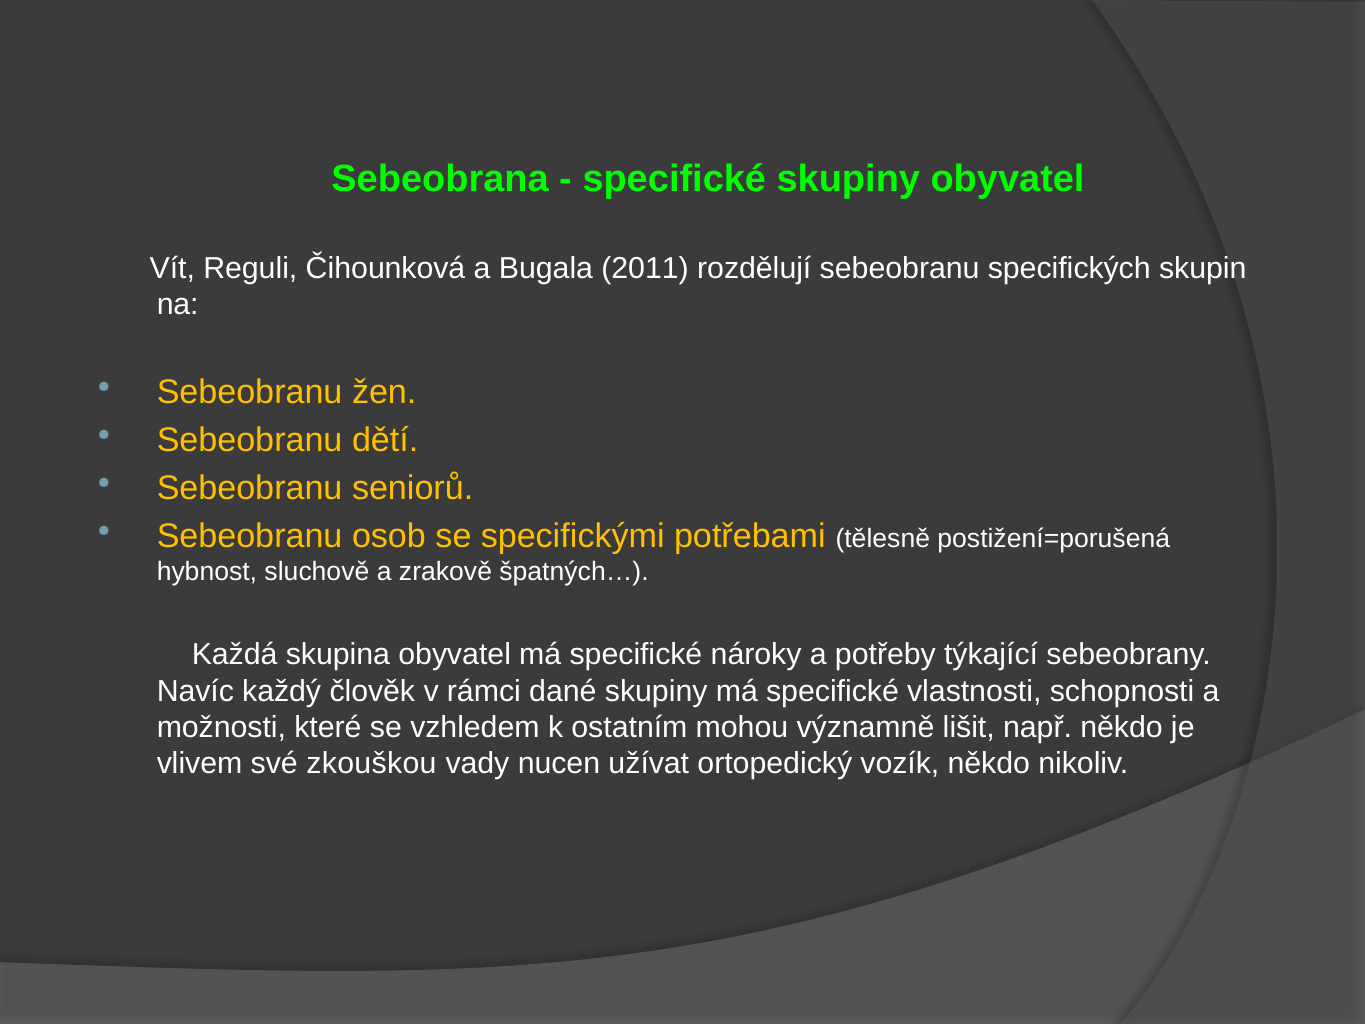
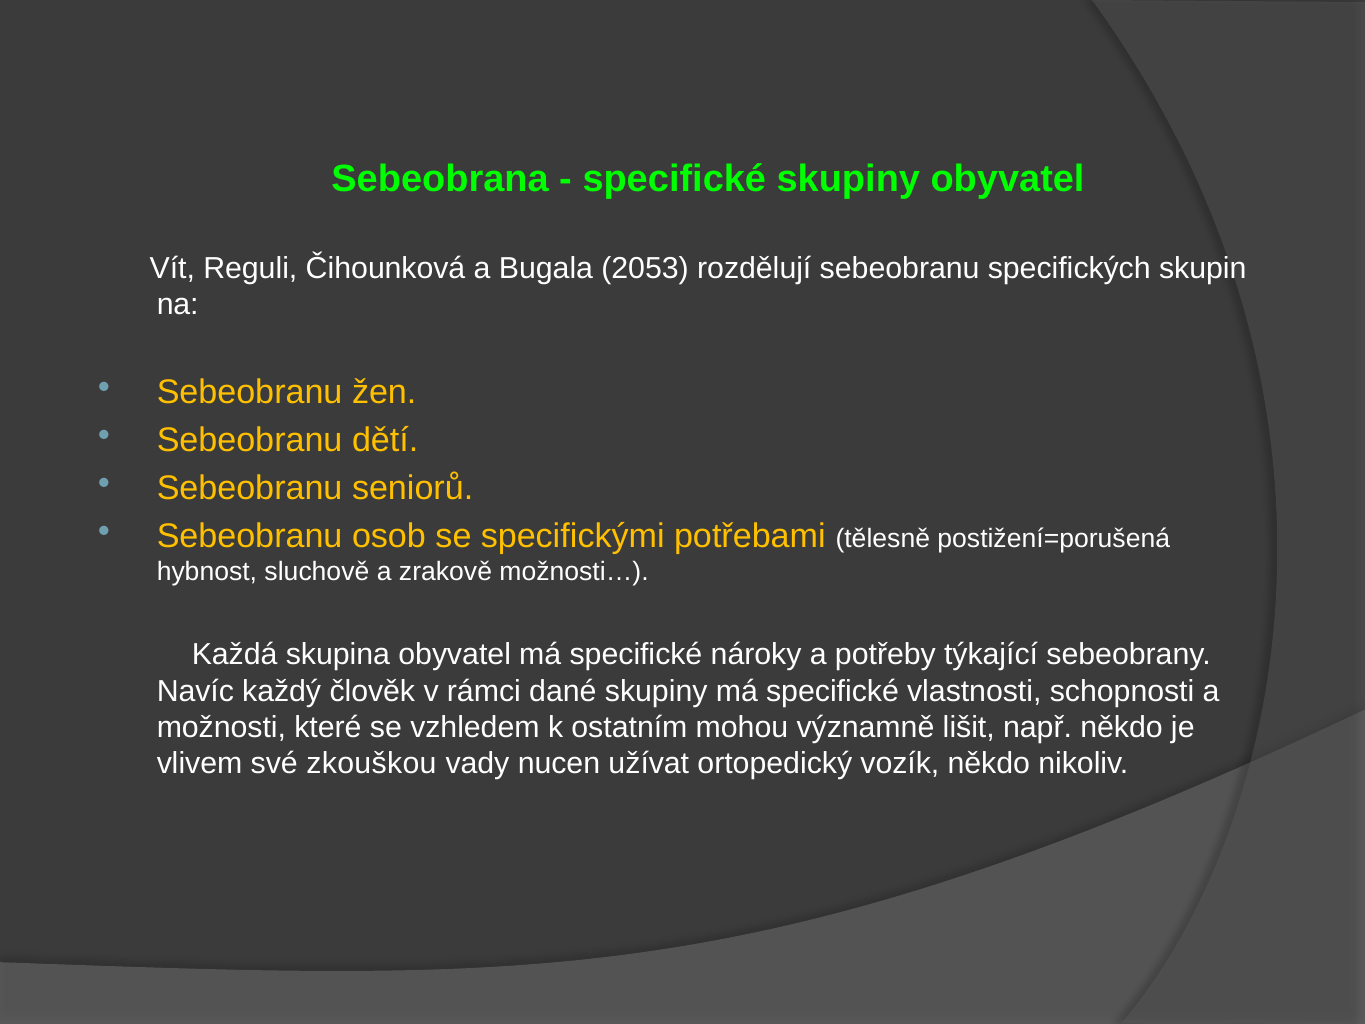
2011: 2011 -> 2053
špatných…: špatných… -> možnosti…
